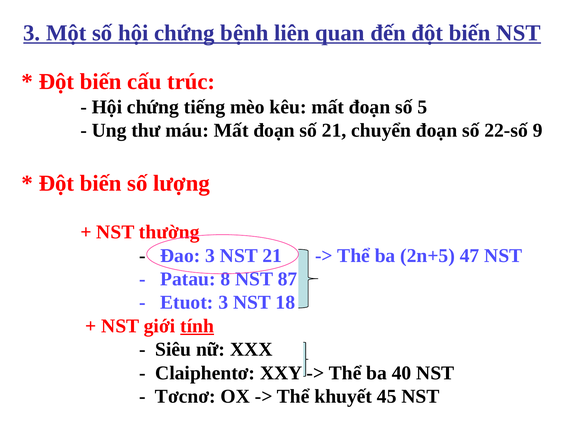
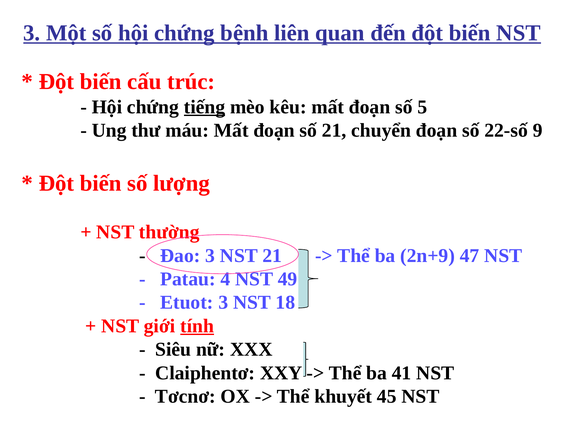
tiếng underline: none -> present
2n+5: 2n+5 -> 2n+9
8: 8 -> 4
87: 87 -> 49
40: 40 -> 41
